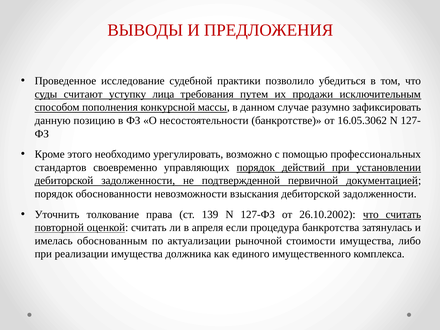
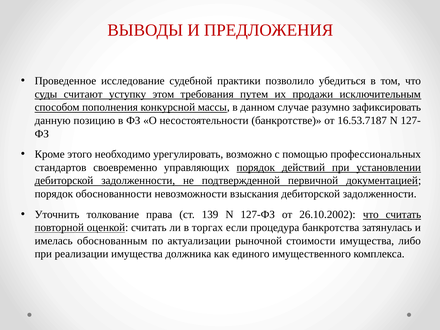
лица: лица -> этом
16.05.3062: 16.05.3062 -> 16.53.7187
апреля: апреля -> торгах
